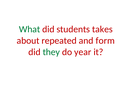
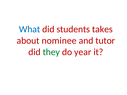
What colour: green -> blue
repeated: repeated -> nominee
form: form -> tutor
